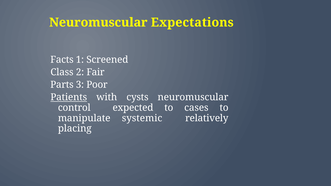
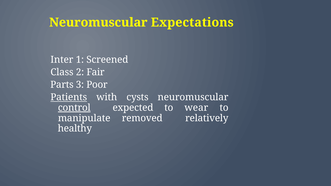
Facts: Facts -> Inter
control underline: none -> present
cases: cases -> wear
systemic: systemic -> removed
placing: placing -> healthy
